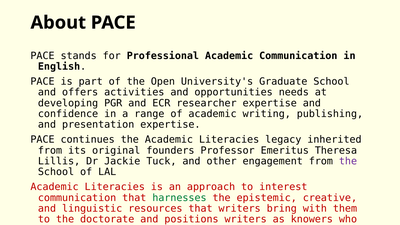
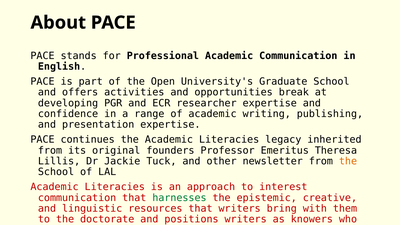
needs: needs -> break
engagement: engagement -> newsletter
the at (348, 161) colour: purple -> orange
